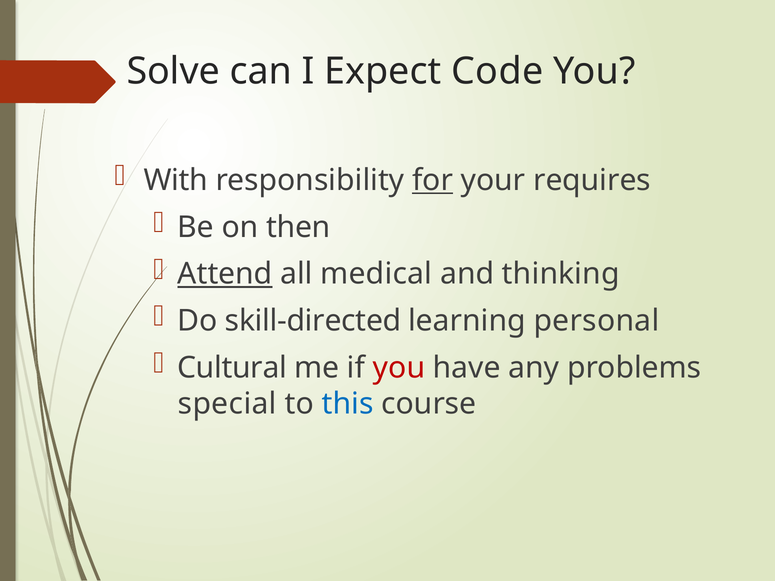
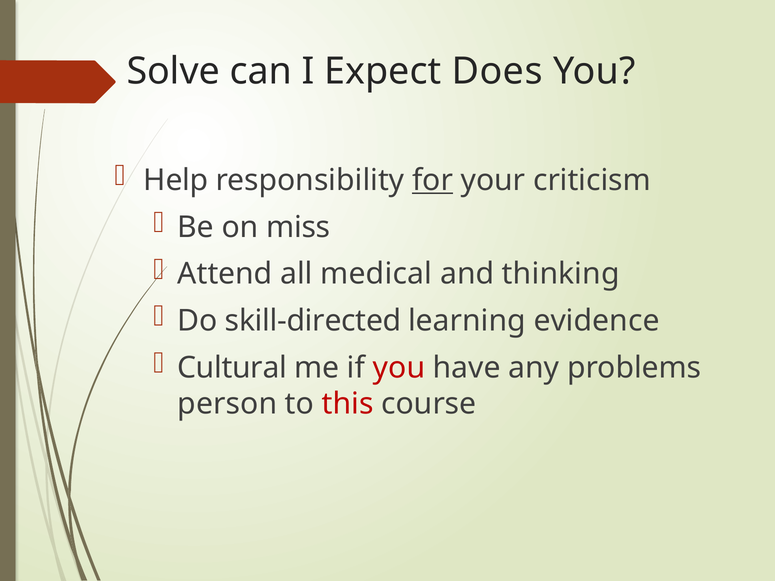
Code: Code -> Does
With: With -> Help
requires: requires -> criticism
then: then -> miss
Attend underline: present -> none
personal: personal -> evidence
special: special -> person
this colour: blue -> red
